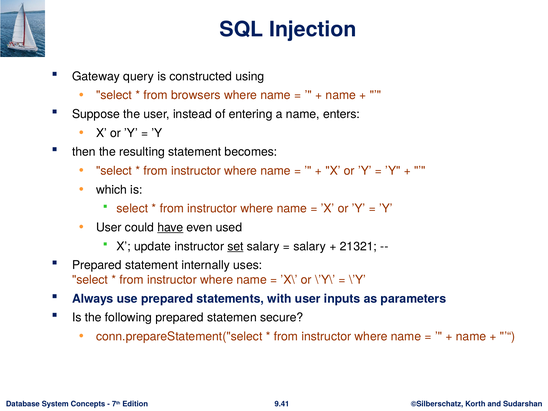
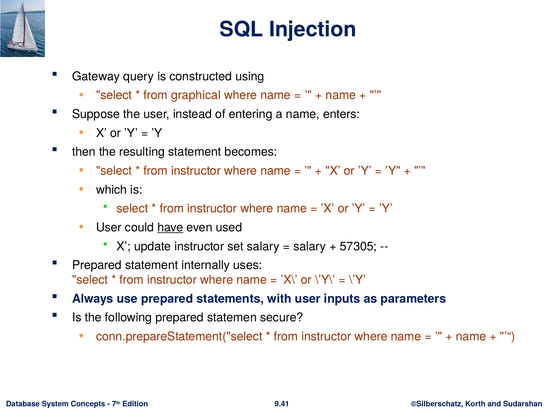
browsers: browsers -> graphical
set underline: present -> none
21321: 21321 -> 57305
